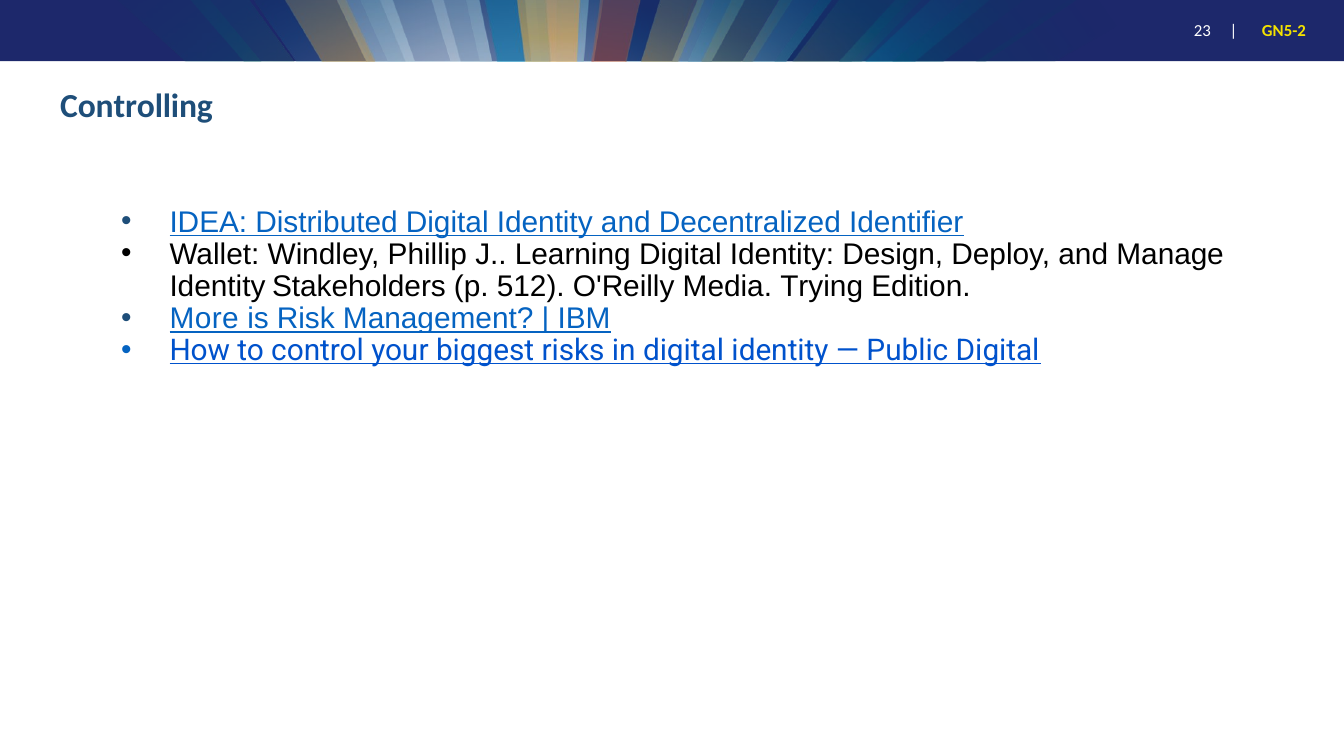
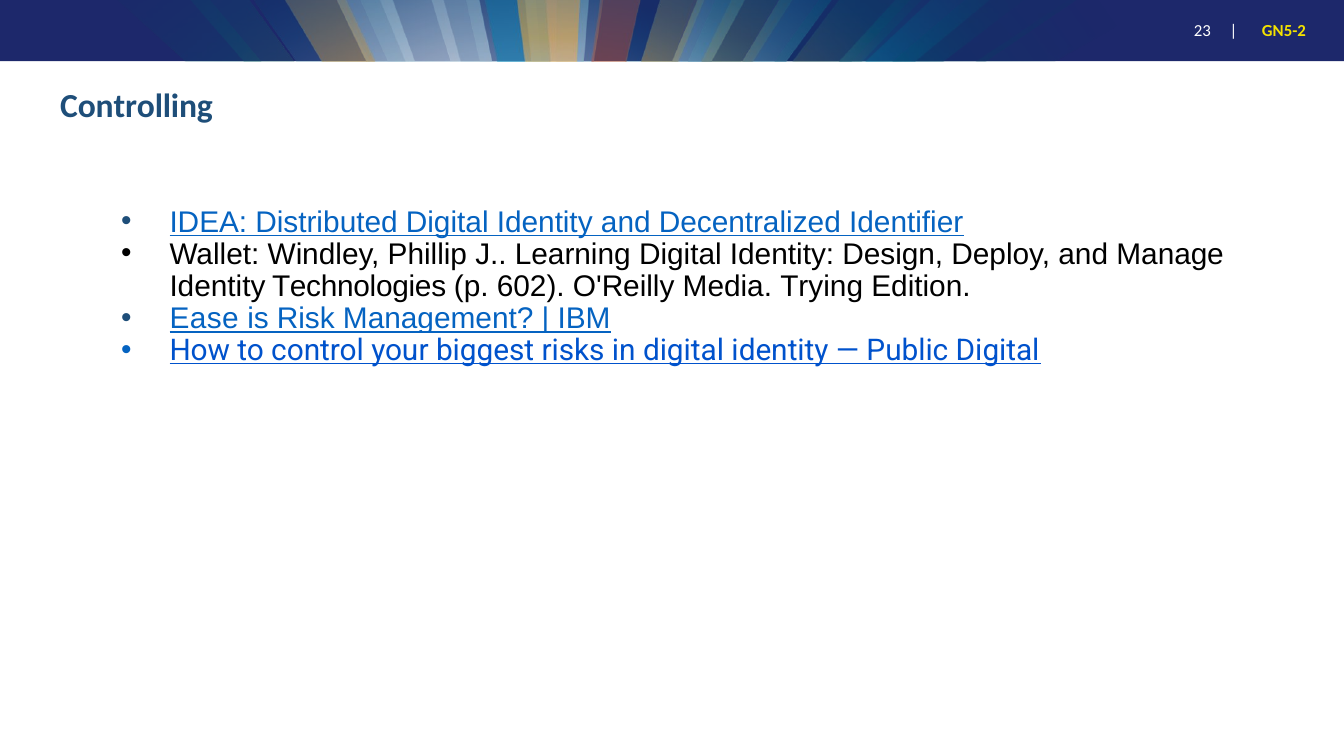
Stakeholders: Stakeholders -> Technologies
512: 512 -> 602
More: More -> Ease
